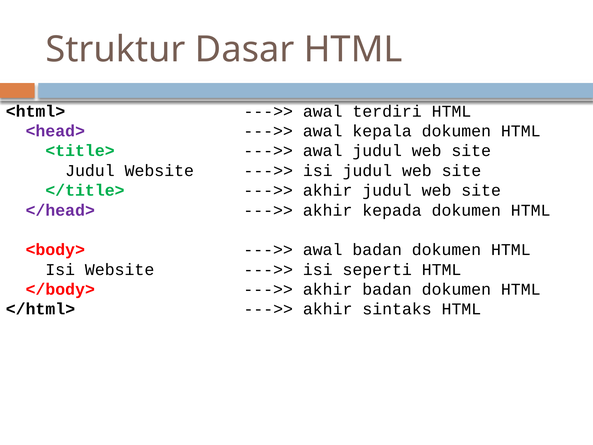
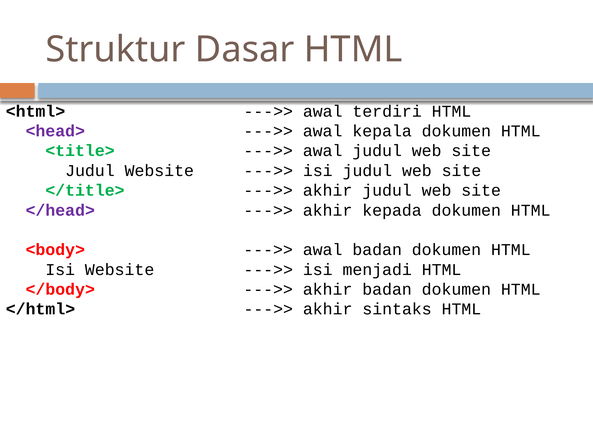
seperti: seperti -> menjadi
